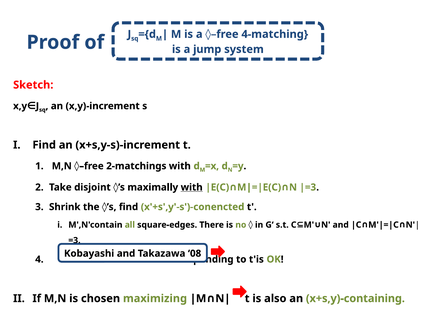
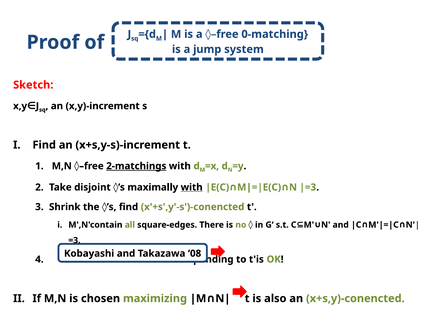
4-matching: 4-matching -> 0-matching
2-matchings underline: none -> present
x+s,y)-containing: x+s,y)-containing -> x+s,y)-conencted
